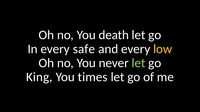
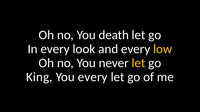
safe: safe -> look
let at (139, 63) colour: light green -> yellow
You times: times -> every
